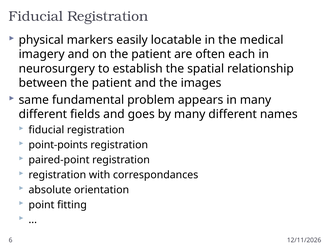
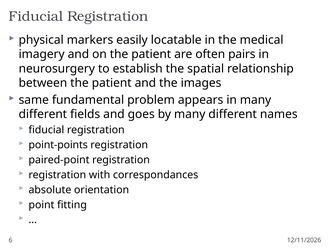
each: each -> pairs
